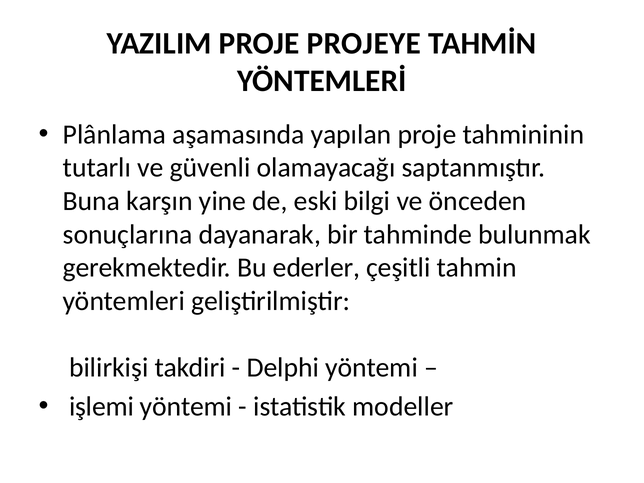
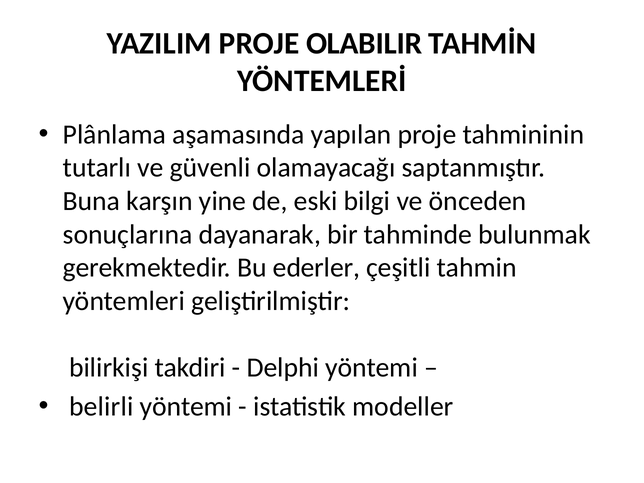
PROJEYE: PROJEYE -> OLABILIR
işlemi: işlemi -> belirli
